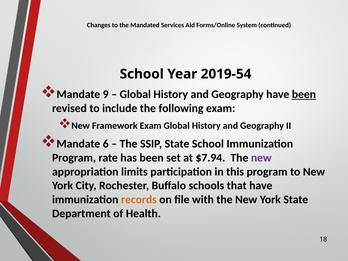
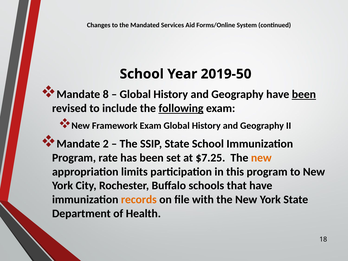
2019-54: 2019-54 -> 2019-50
9: 9 -> 8
following underline: none -> present
6: 6 -> 2
$7.94: $7.94 -> $7.25
new at (261, 158) colour: purple -> orange
